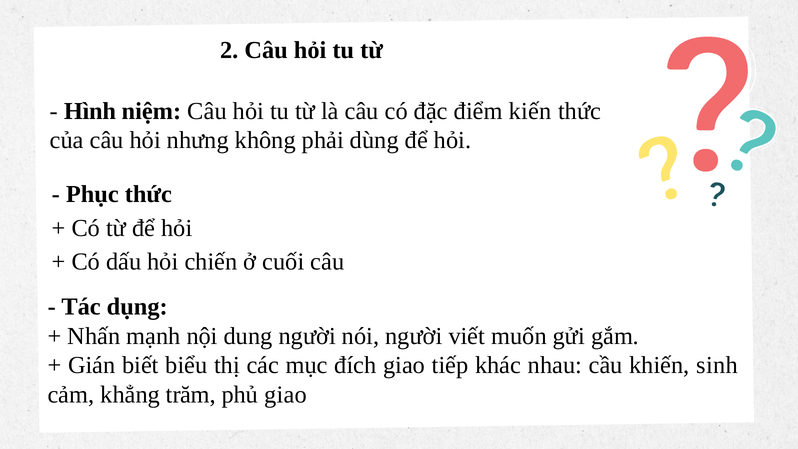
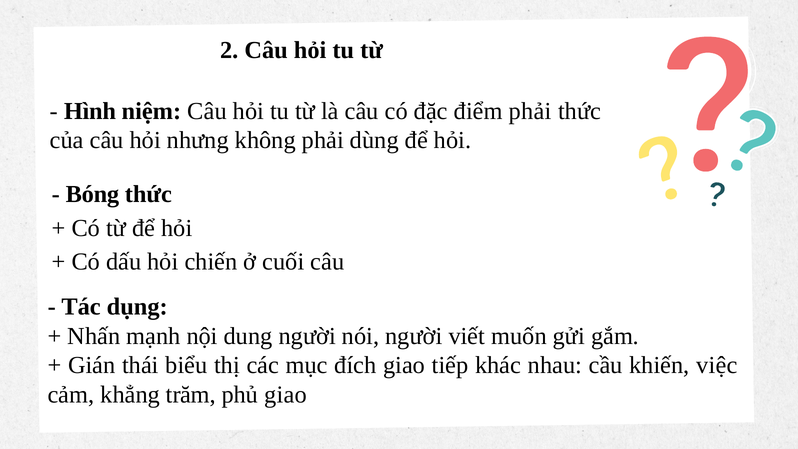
điểm kiến: kiến -> phải
Phục: Phục -> Bóng
biết: biết -> thái
sinh: sinh -> việc
